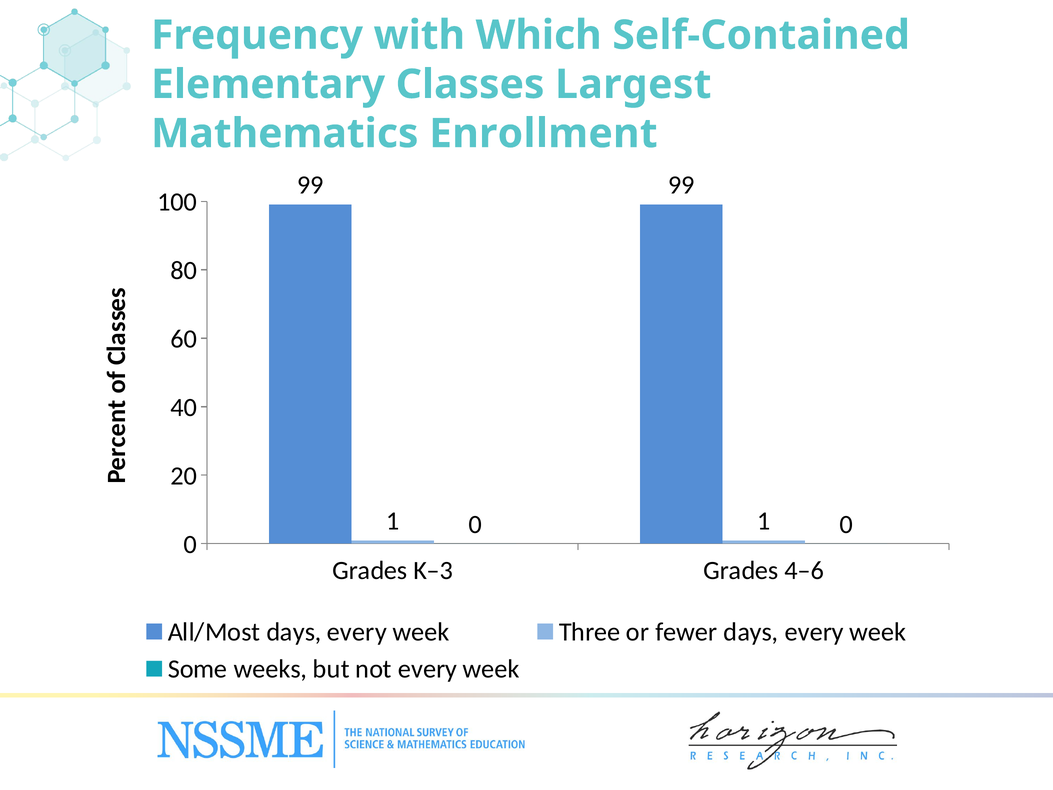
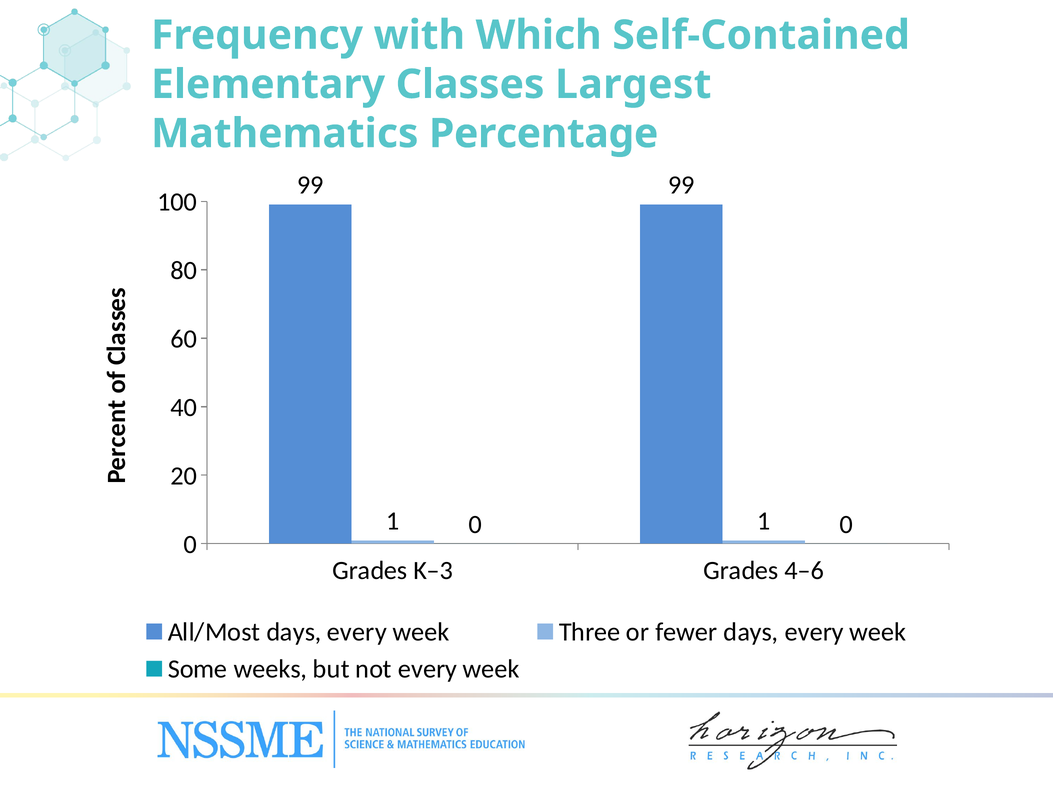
Enrollment: Enrollment -> Percentage
